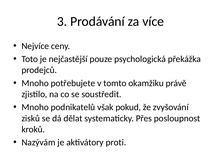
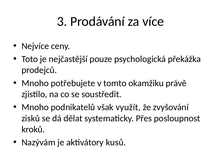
pokud: pokud -> využít
proti: proti -> kusů
